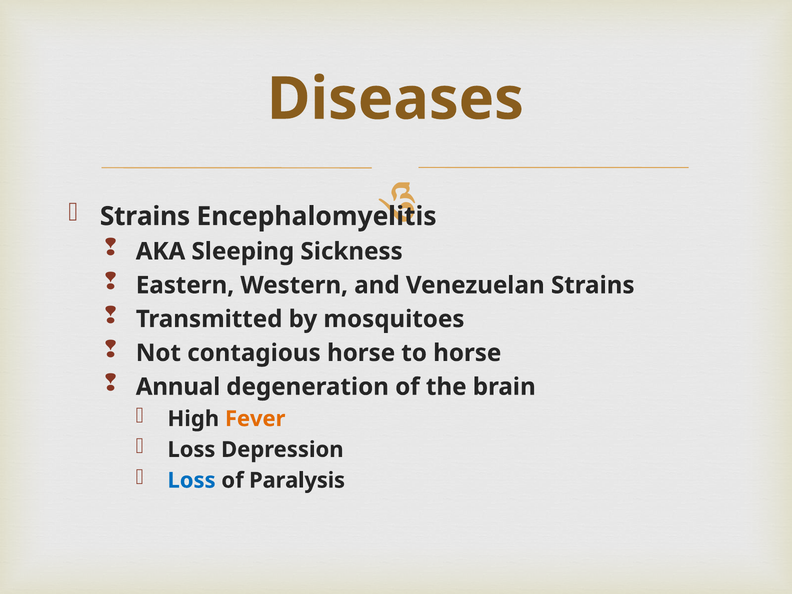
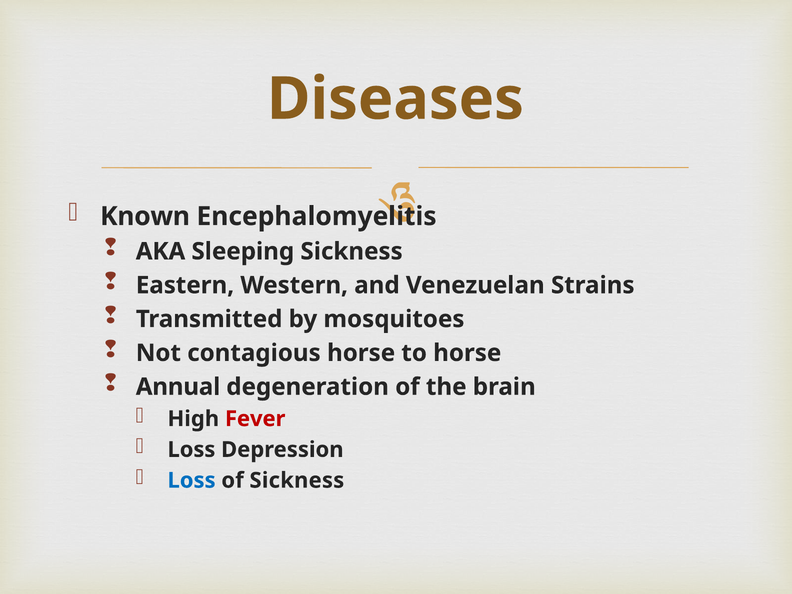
Strains at (145, 216): Strains -> Known
Fever colour: orange -> red
of Paralysis: Paralysis -> Sickness
